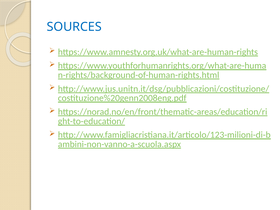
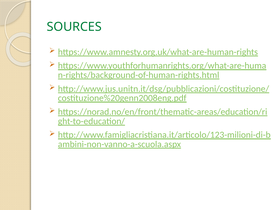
SOURCES colour: blue -> green
